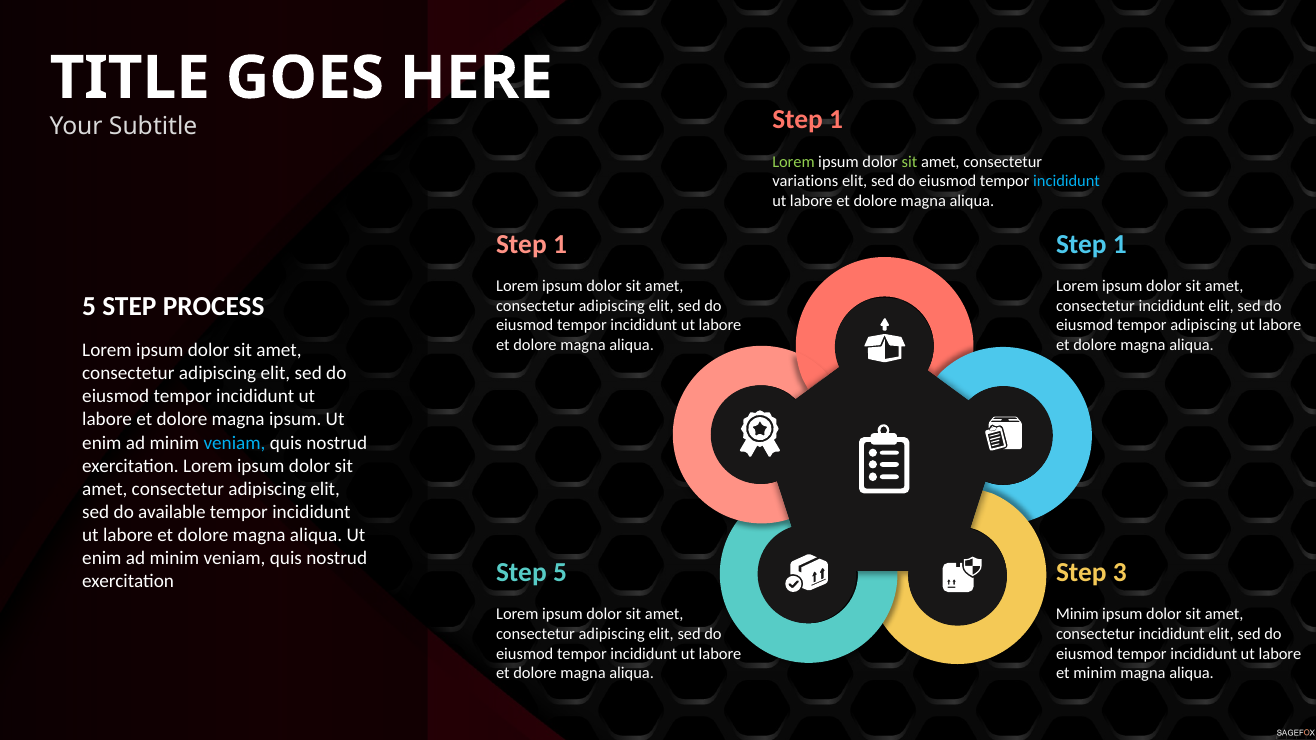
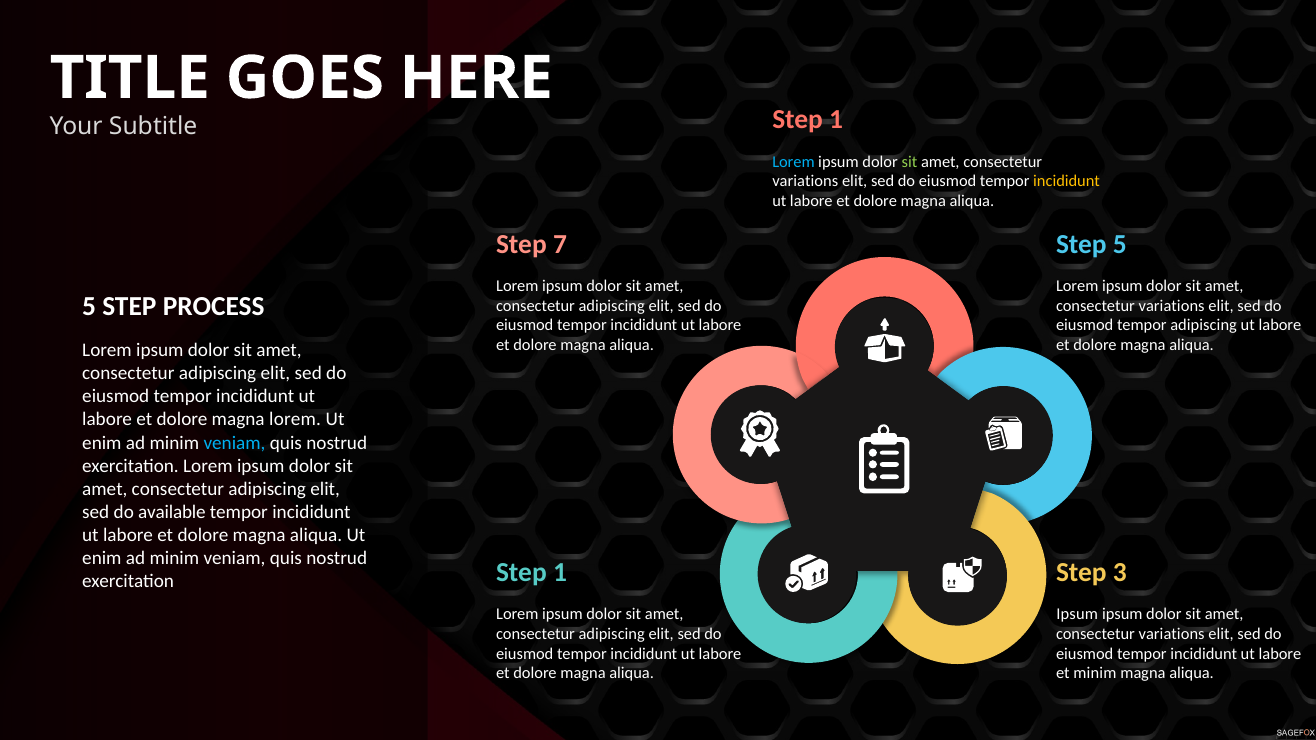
Lorem at (793, 162) colour: light green -> light blue
incididunt at (1067, 181) colour: light blue -> yellow
1 at (560, 244): 1 -> 7
1 at (1120, 244): 1 -> 5
incididunt at (1172, 306): incididunt -> variations
magna ipsum: ipsum -> lorem
5 at (560, 573): 5 -> 1
Minim at (1077, 615): Minim -> Ipsum
incididunt at (1172, 634): incididunt -> variations
